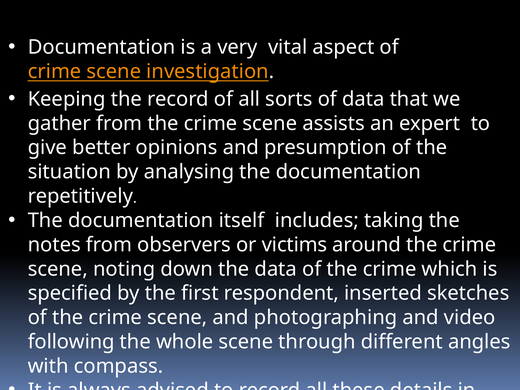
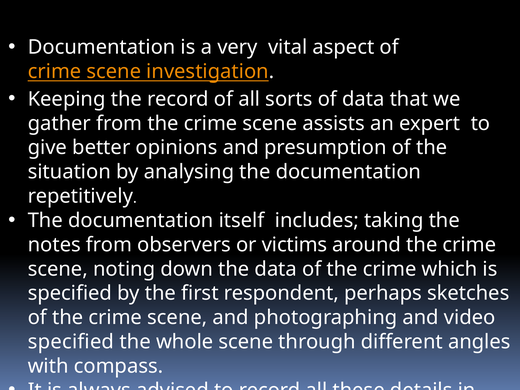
inserted: inserted -> perhaps
following at (71, 342): following -> specified
